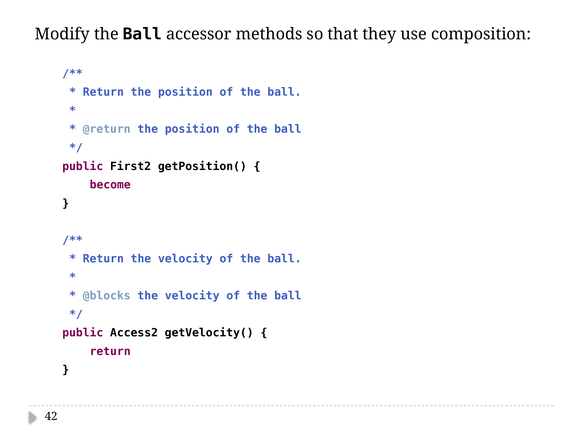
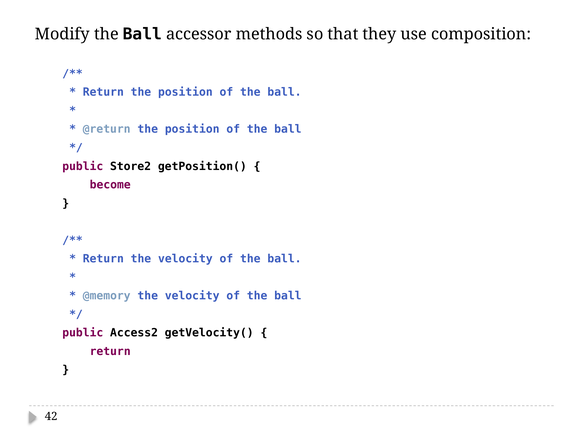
First2: First2 -> Store2
@blocks: @blocks -> @memory
